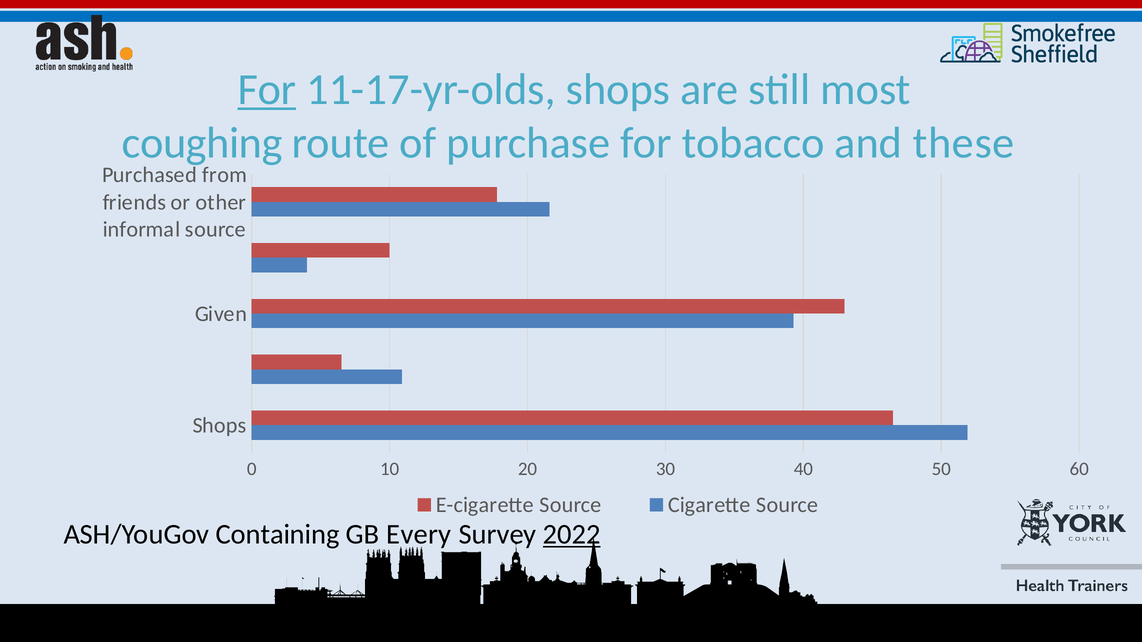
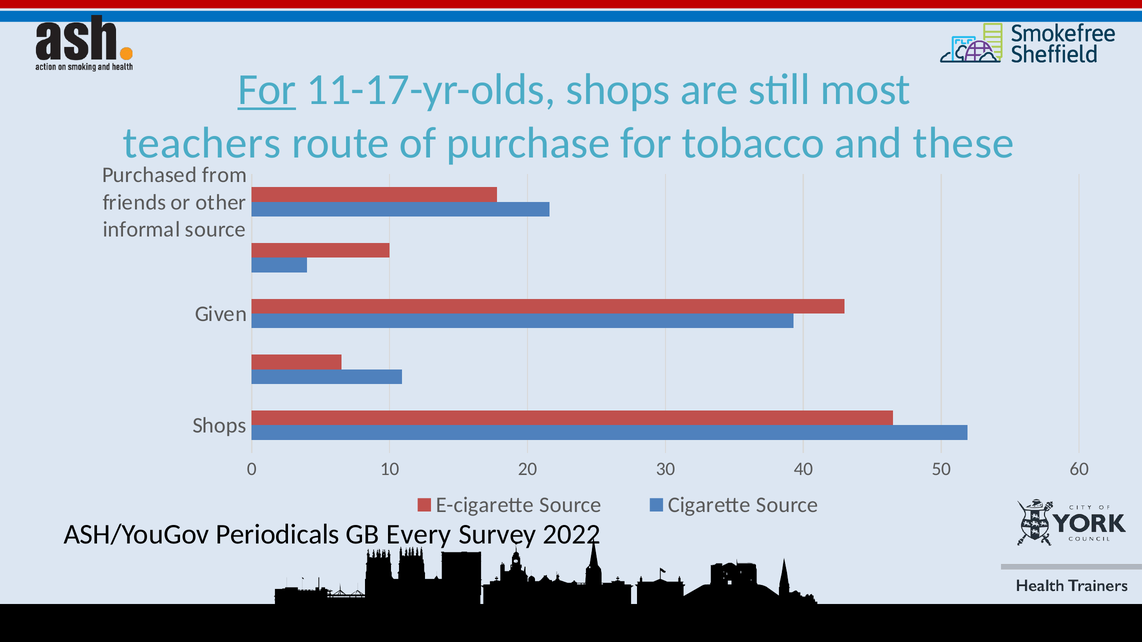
coughing: coughing -> teachers
Containing: Containing -> Periodicals
2022 underline: present -> none
